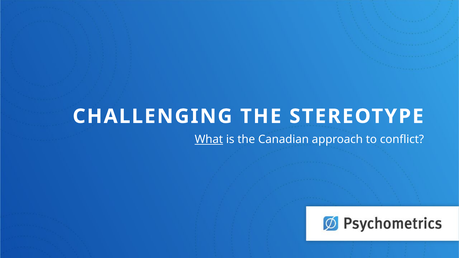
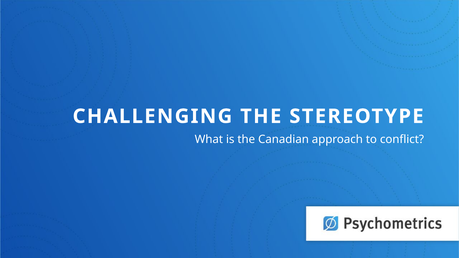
What underline: present -> none
